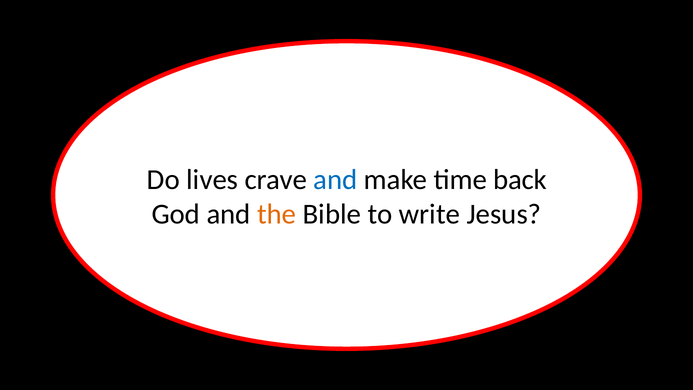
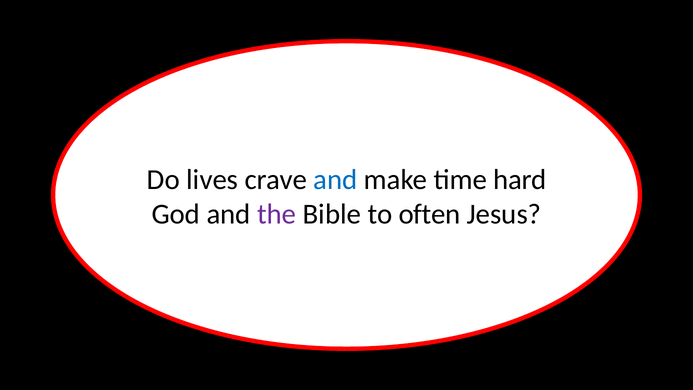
back: back -> hard
the colour: orange -> purple
write: write -> often
